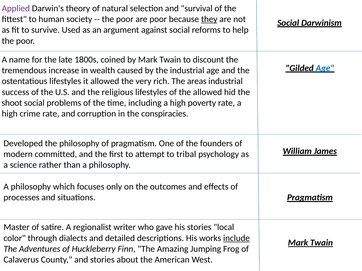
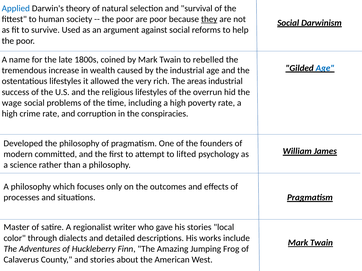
Applied colour: purple -> blue
discount: discount -> rebelled
the allowed: allowed -> overrun
shoot: shoot -> wage
tribal: tribal -> lifted
include underline: present -> none
